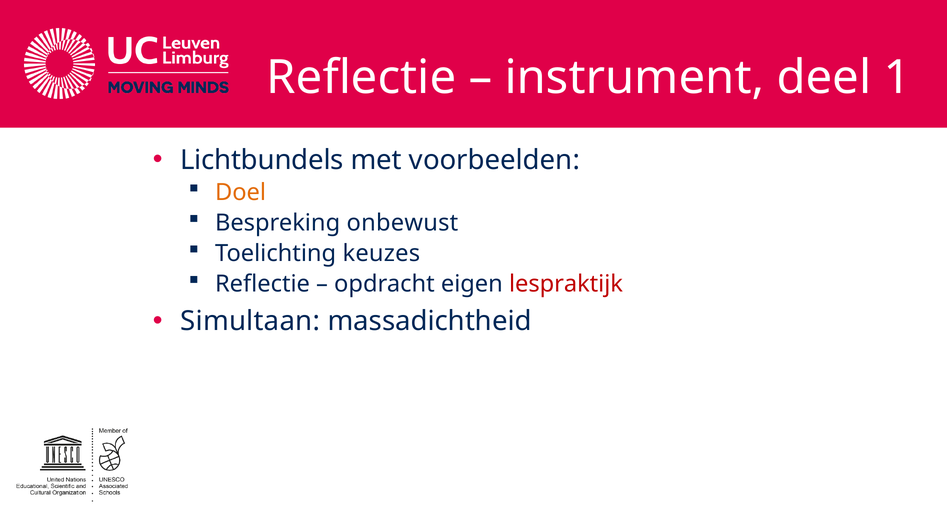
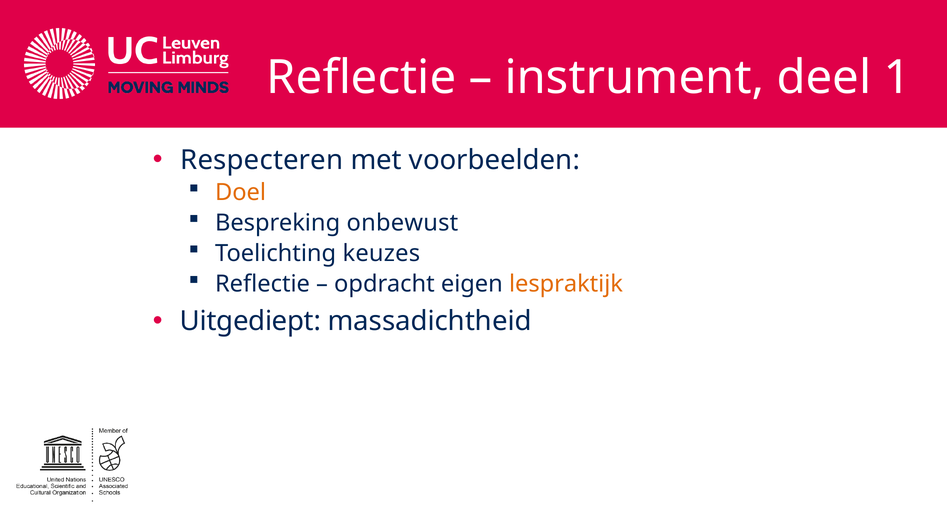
Lichtbundels: Lichtbundels -> Respecteren
lespraktijk colour: red -> orange
Simultaan: Simultaan -> Uitgediept
